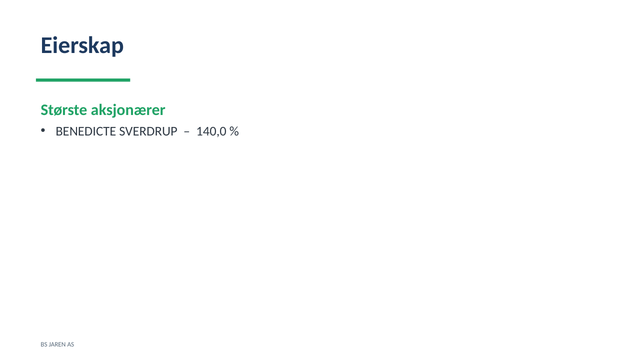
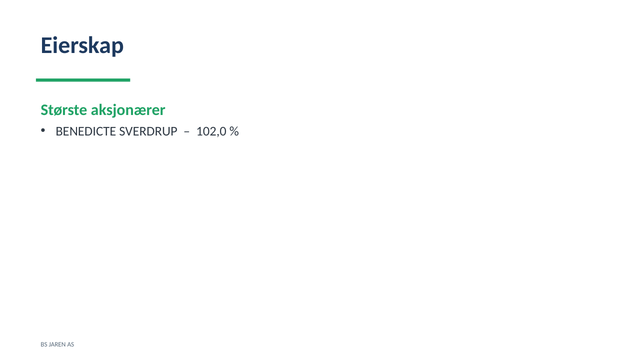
140,0: 140,0 -> 102,0
